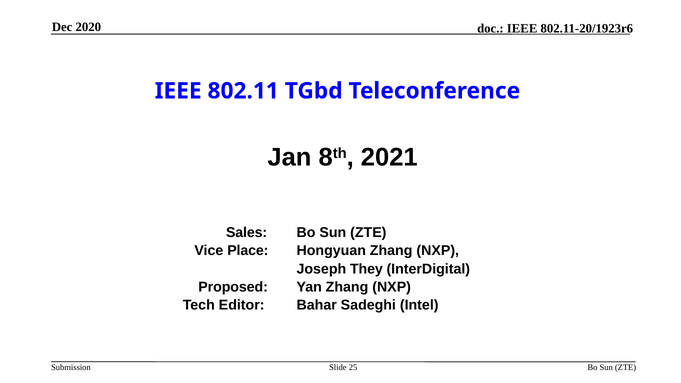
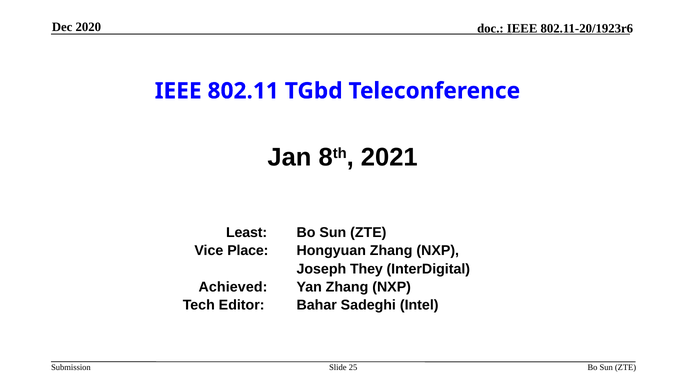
Sales: Sales -> Least
Proposed: Proposed -> Achieved
